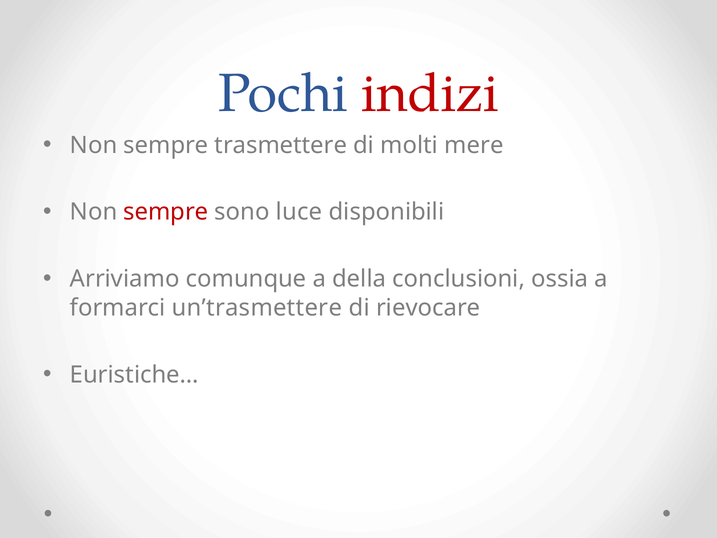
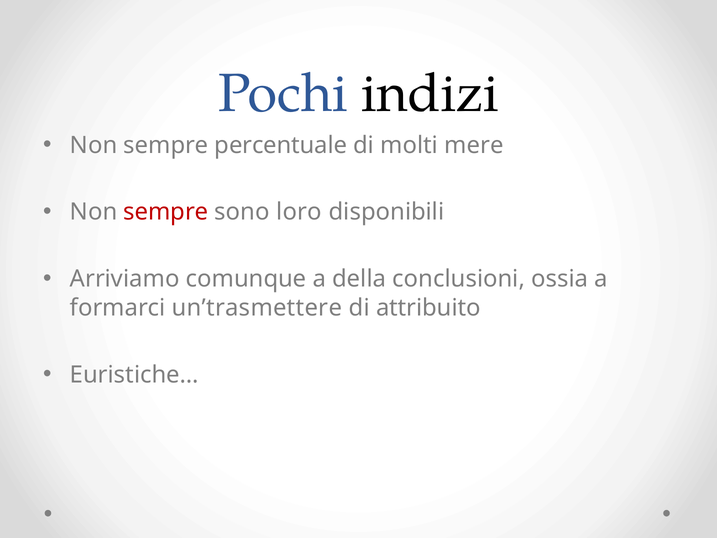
indizi colour: red -> black
trasmettere: trasmettere -> percentuale
luce: luce -> loro
rievocare: rievocare -> attribuito
